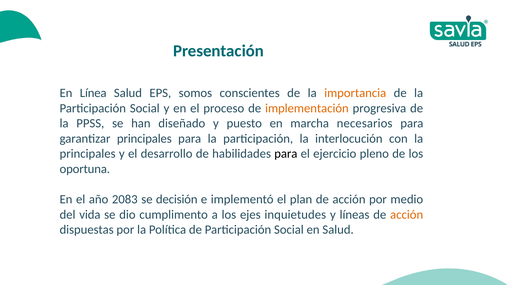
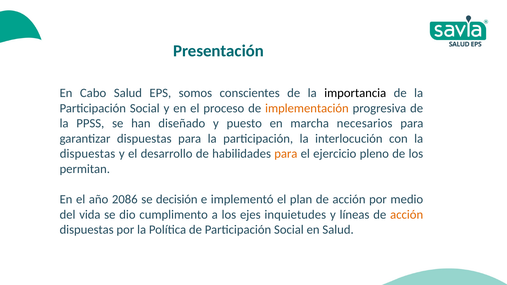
Línea: Línea -> Cabo
importancia colour: orange -> black
garantizar principales: principales -> dispuestas
principales at (88, 154): principales -> dispuestas
para at (286, 154) colour: black -> orange
oportuna: oportuna -> permitan
2083: 2083 -> 2086
